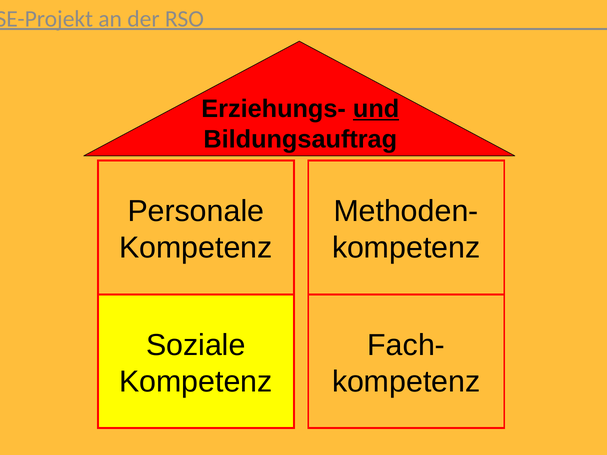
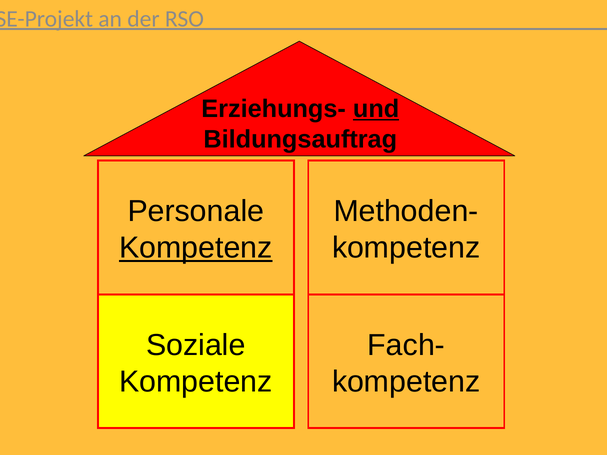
Kompetenz at (196, 248) underline: none -> present
